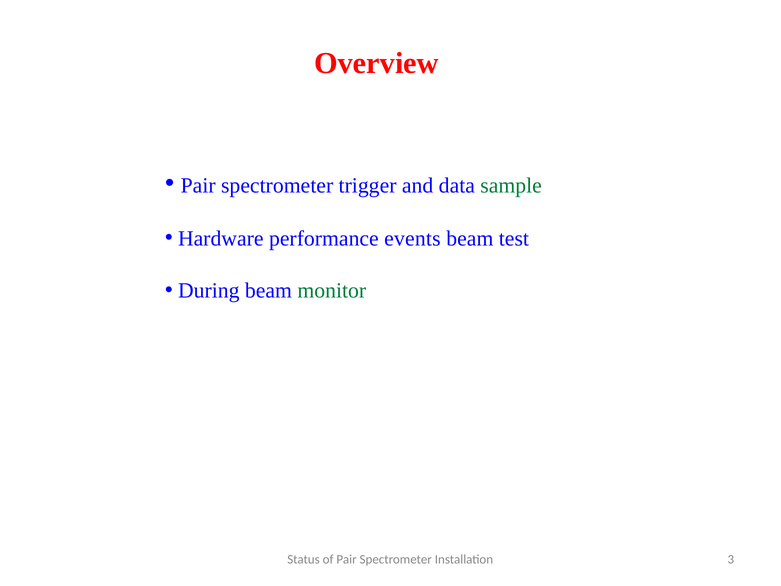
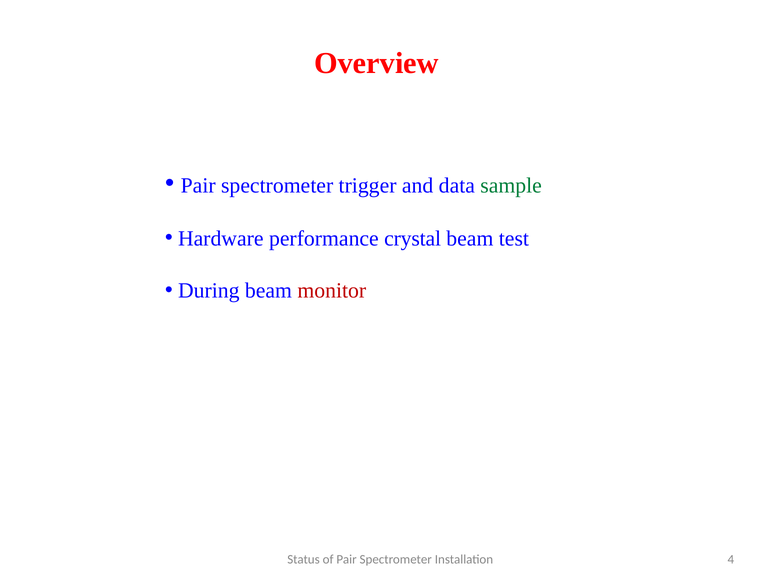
events: events -> crystal
monitor colour: green -> red
3: 3 -> 4
